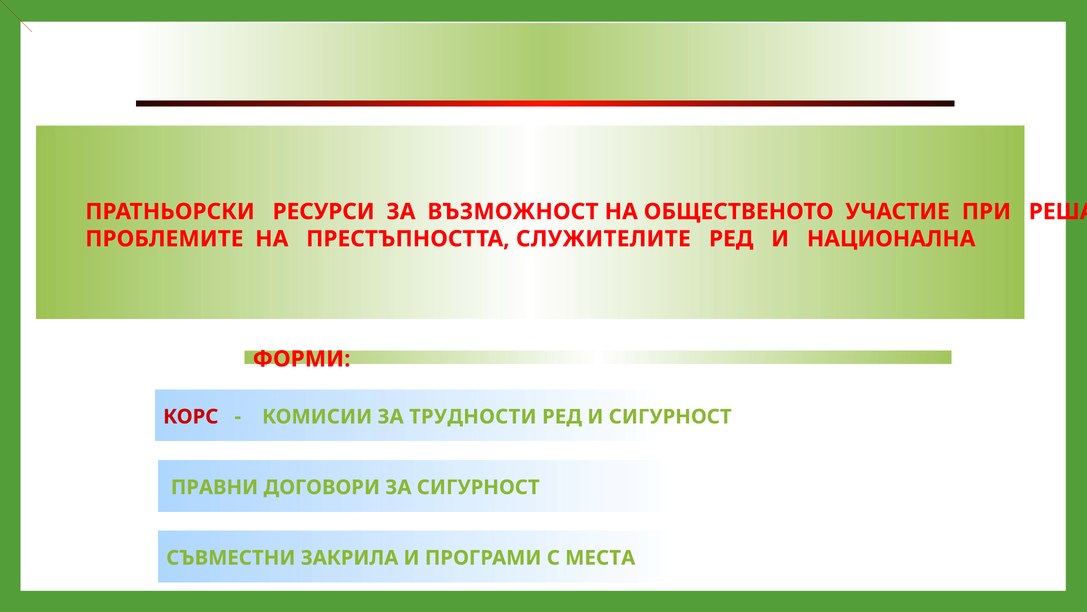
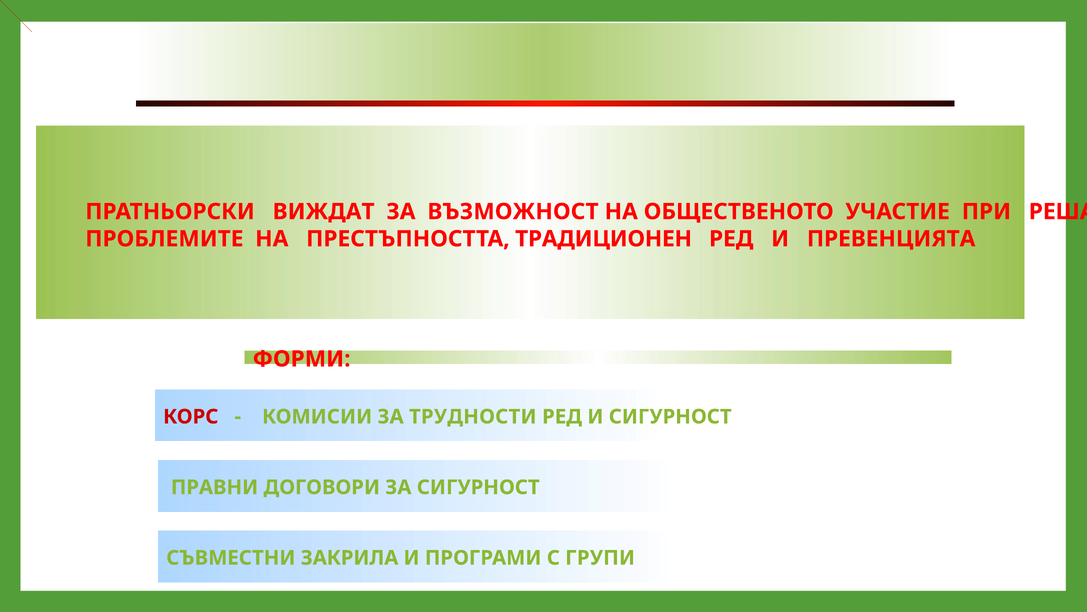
РЕСУРСИ: РЕСУРСИ -> ВИЖДАТ
СЛУЖИТЕЛИТЕ: СЛУЖИТЕЛИТЕ -> ТРАДИЦИОНЕН
НАЦИОНАЛНА: НАЦИОНАЛНА -> ПРЕВЕНЦИЯТА
МЕСТА: МЕСТА -> ГРУПИ
